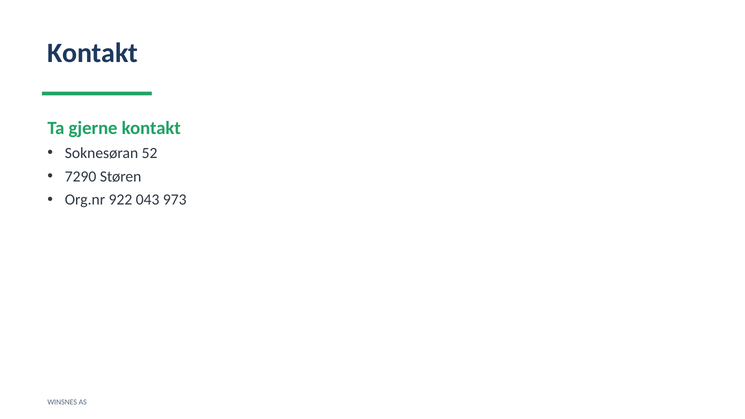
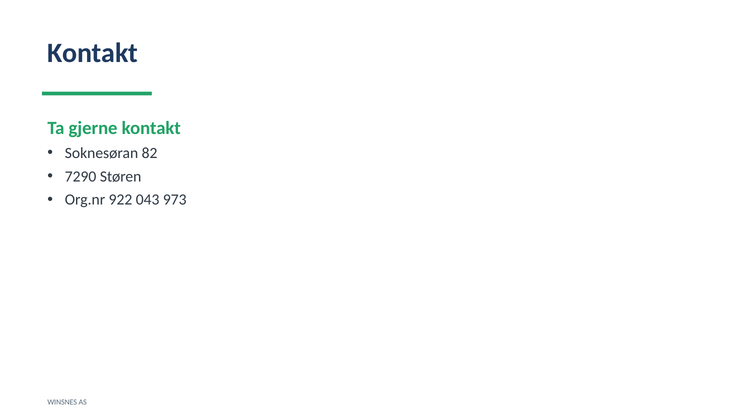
52: 52 -> 82
